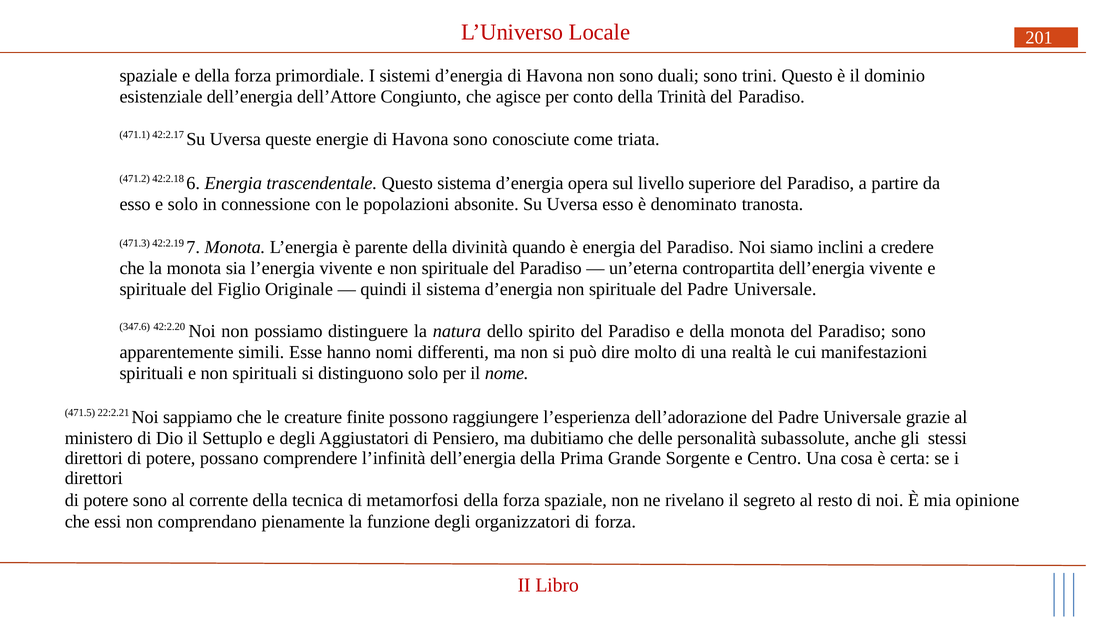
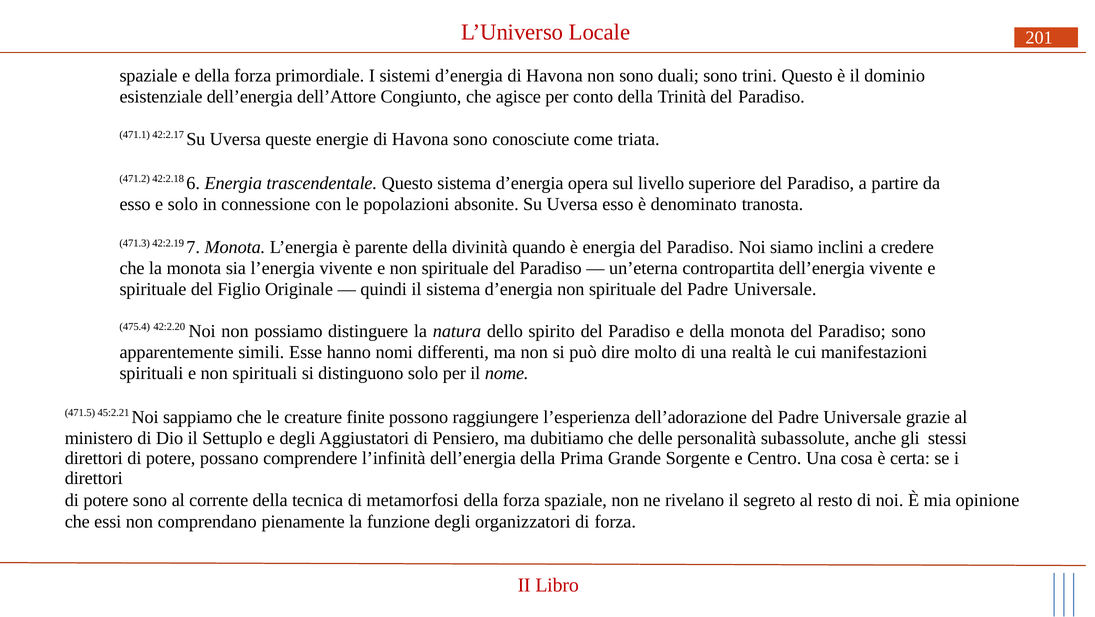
347.6: 347.6 -> 475.4
22:2.21: 22:2.21 -> 45:2.21
